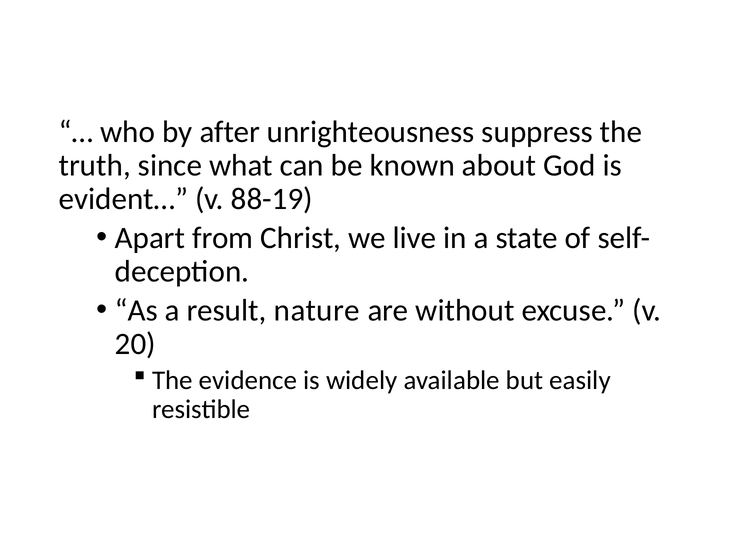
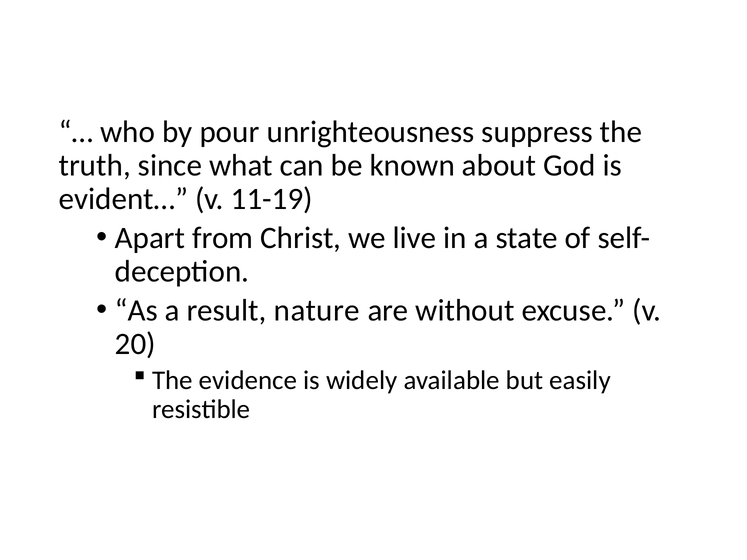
after: after -> pour
88-19: 88-19 -> 11-19
